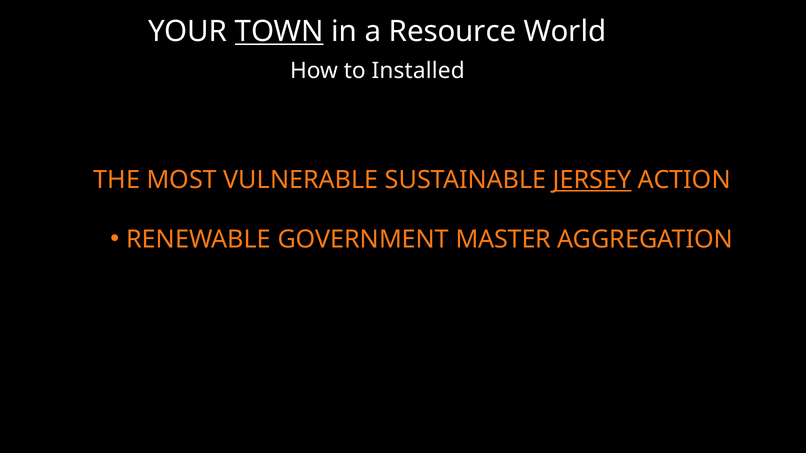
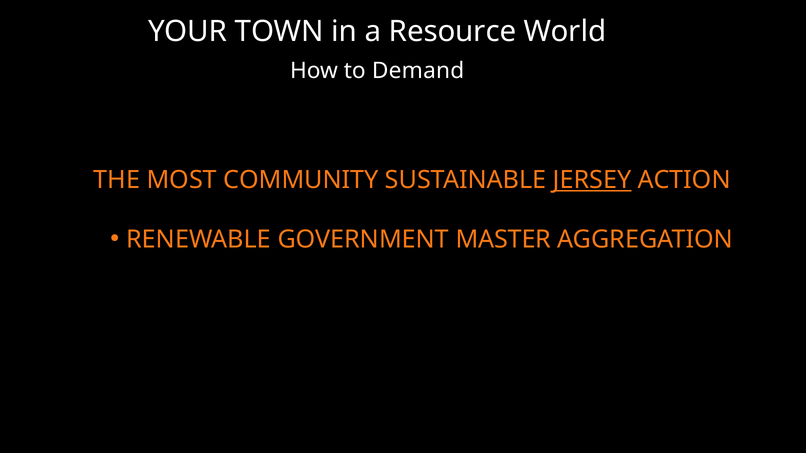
TOWN underline: present -> none
Installed: Installed -> Demand
VULNERABLE: VULNERABLE -> COMMUNITY
